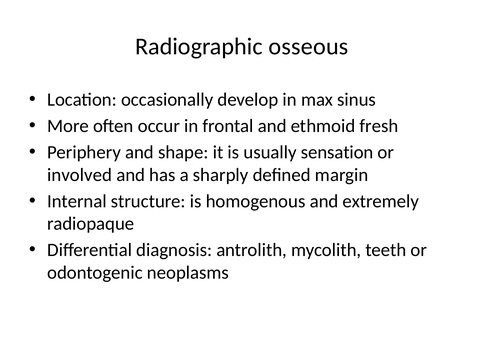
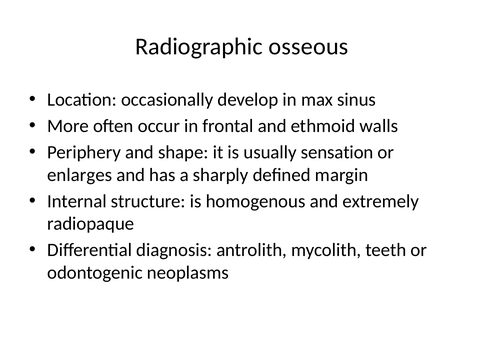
fresh: fresh -> walls
involved: involved -> enlarges
